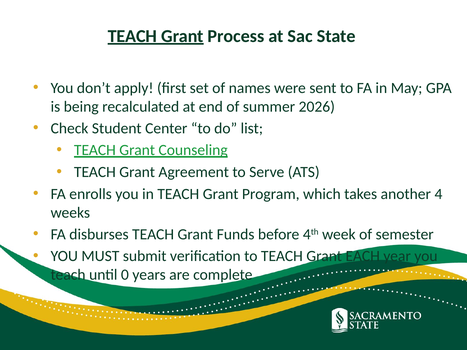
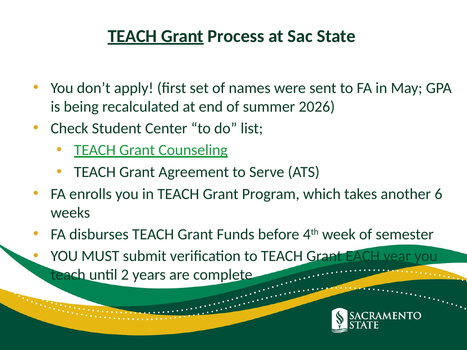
4: 4 -> 6
0: 0 -> 2
